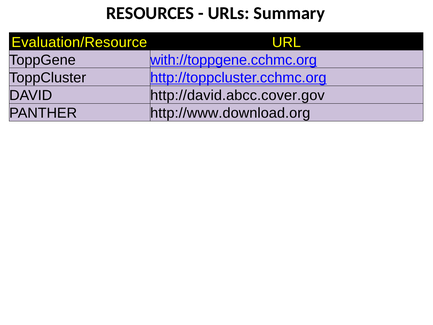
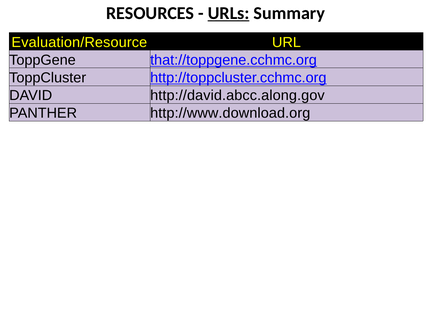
URLs underline: none -> present
with://toppgene.cchmc.org: with://toppgene.cchmc.org -> that://toppgene.cchmc.org
http://david.abcc.cover.gov: http://david.abcc.cover.gov -> http://david.abcc.along.gov
